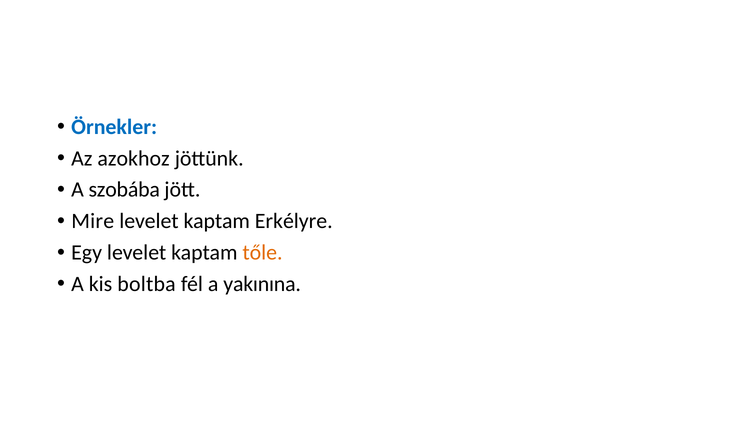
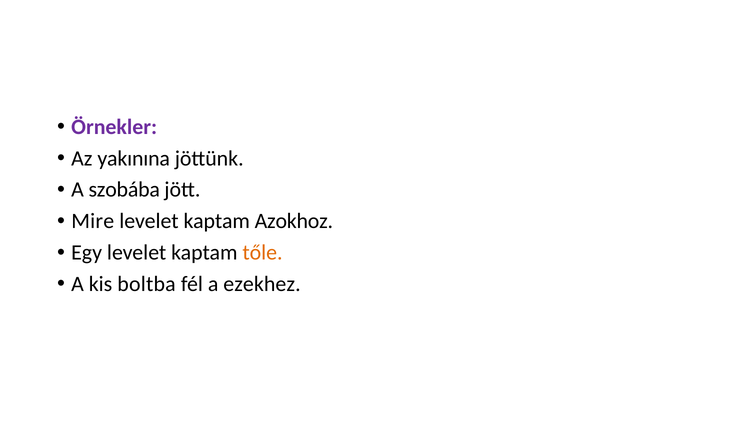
Örnekler colour: blue -> purple
azokhoz: azokhoz -> yakınına
Erkélyre: Erkélyre -> Azokhoz
yakınına: yakınına -> ezekhez
